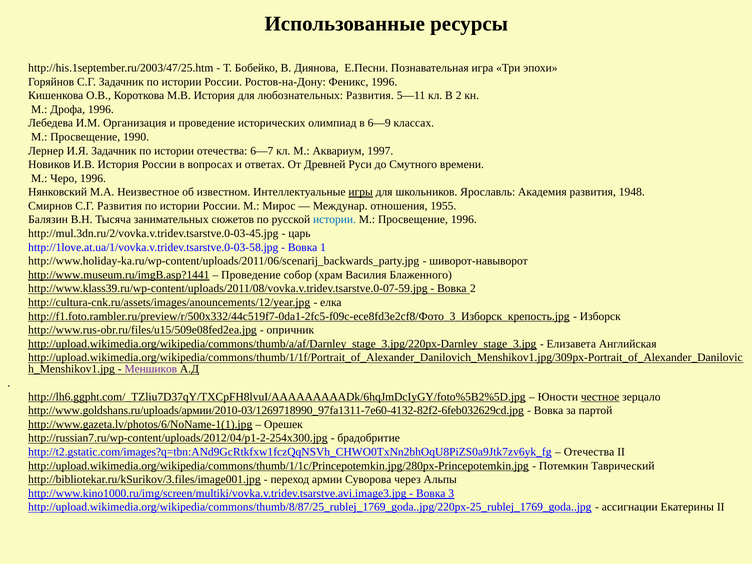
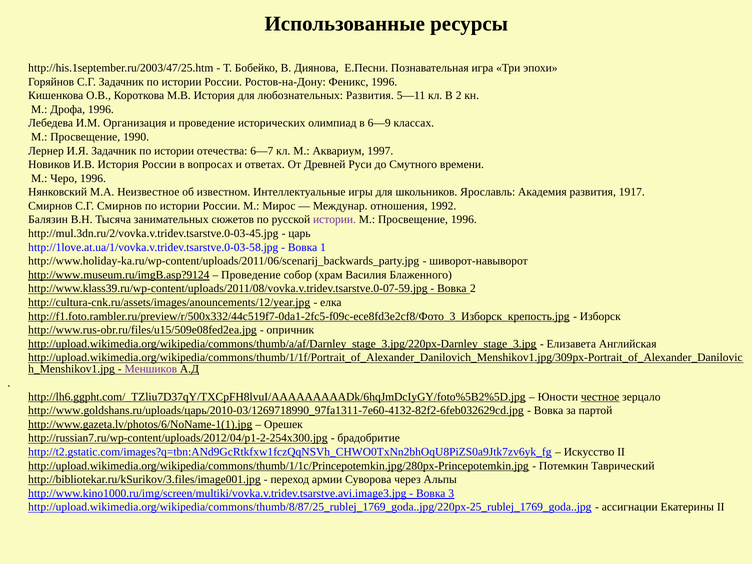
игры underline: present -> none
1948: 1948 -> 1917
С.Г Развития: Развития -> Смирнов
1955: 1955 -> 1992
истории at (335, 220) colour: blue -> purple
http://www.museum.ru/imgB.asp?1441: http://www.museum.ru/imgB.asp?1441 -> http://www.museum.ru/imgB.asp?9124
http://www.goldshans.ru/uploads/армии/2010-03/1269718990_97fa1311-7e60-4132-82f2-6feb032629cd.jpg: http://www.goldshans.ru/uploads/армии/2010-03/1269718990_97fa1311-7e60-4132-82f2-6feb032629cd.jpg -> http://www.goldshans.ru/uploads/царь/2010-03/1269718990_97fa1311-7e60-4132-82f2-6feb032629cd.jpg
Отечества at (589, 452): Отечества -> Искусство
